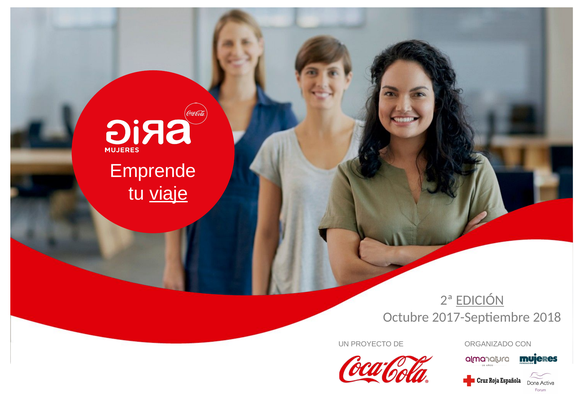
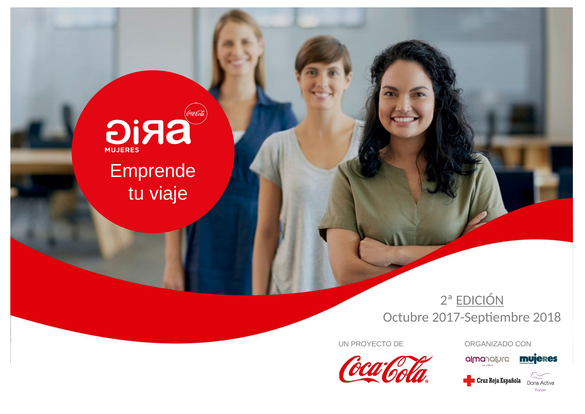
viaje underline: present -> none
